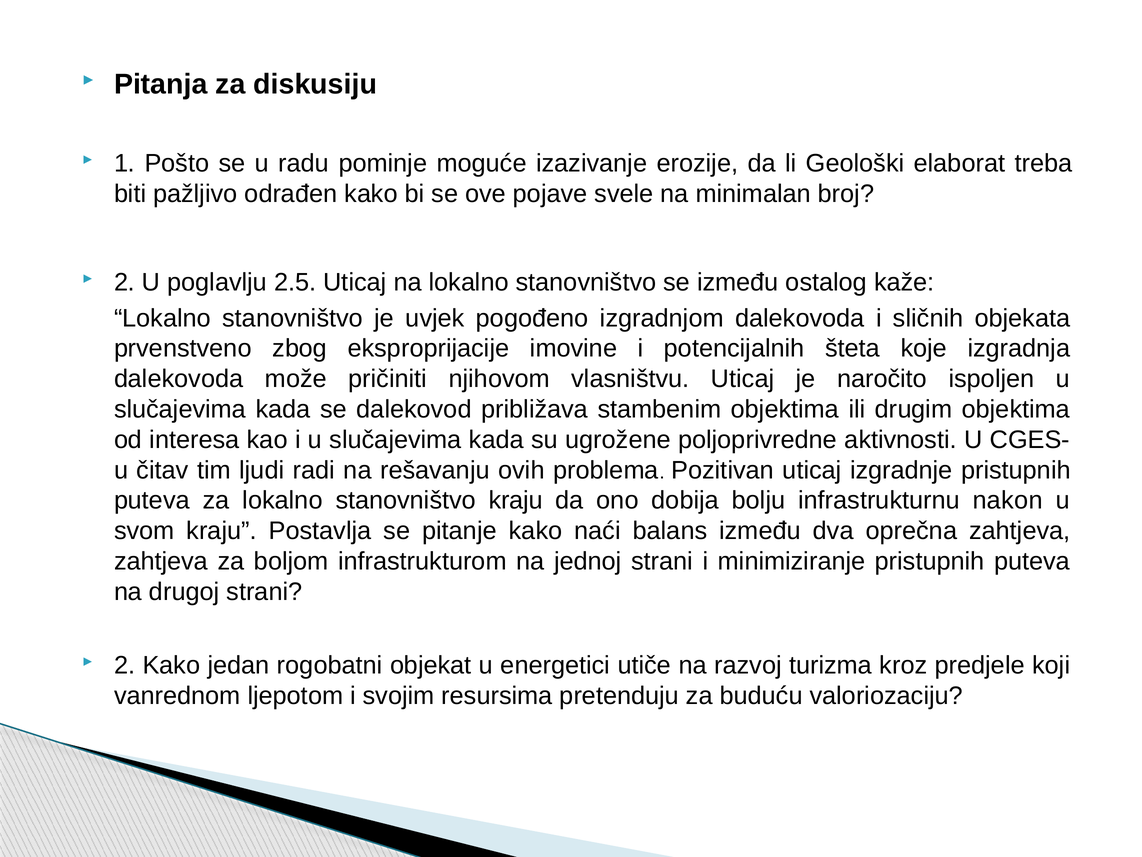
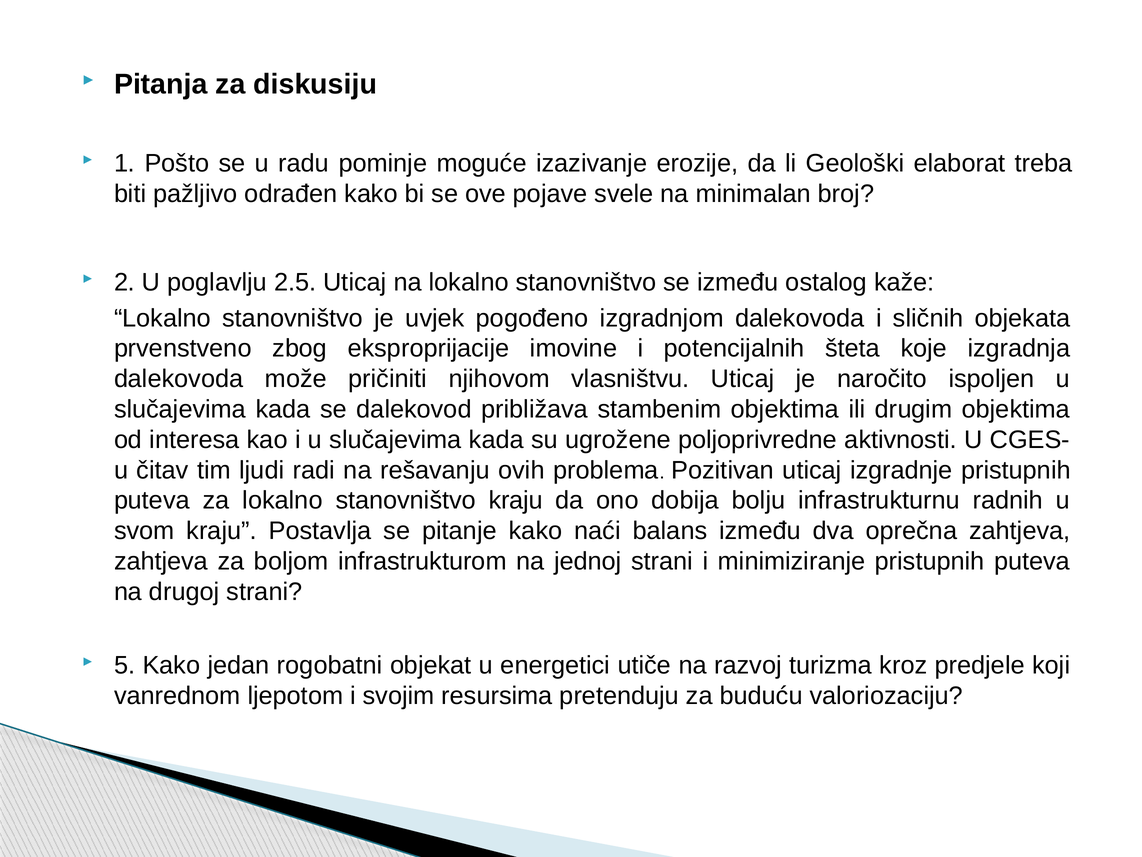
nakon: nakon -> radnih
2 at (125, 665): 2 -> 5
